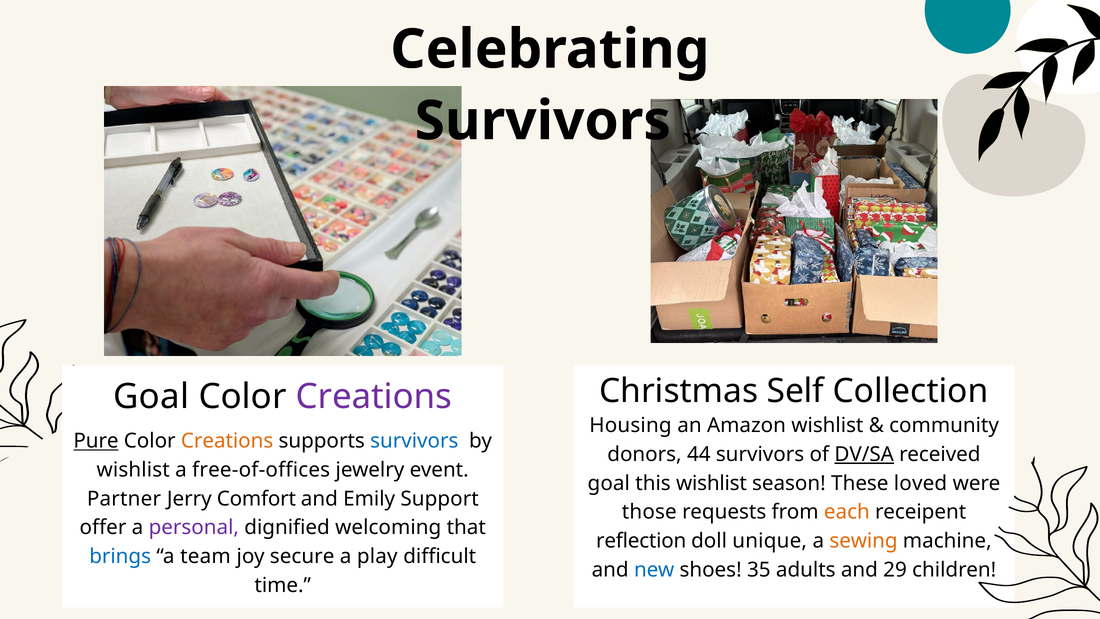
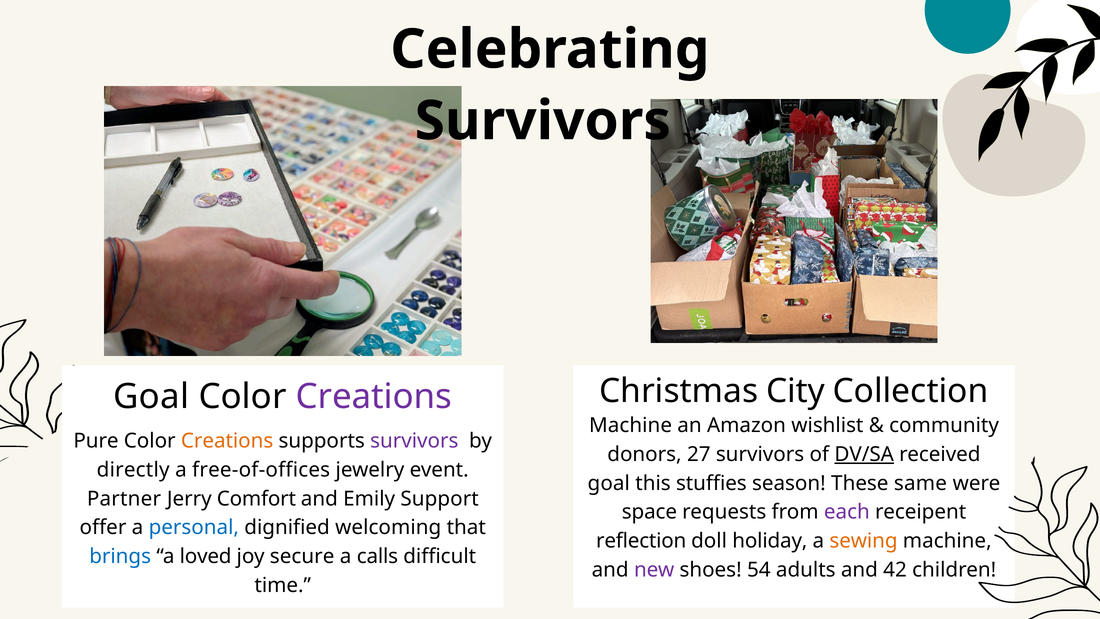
Self: Self -> City
Housing at (630, 425): Housing -> Machine
Pure underline: present -> none
survivors at (414, 441) colour: blue -> purple
44: 44 -> 27
wishlist at (133, 470): wishlist -> directly
this wishlist: wishlist -> stuffies
loved: loved -> same
those: those -> space
each colour: orange -> purple
personal colour: purple -> blue
unique: unique -> holiday
team: team -> loved
play: play -> calls
new colour: blue -> purple
35: 35 -> 54
29: 29 -> 42
